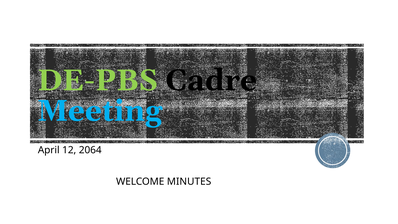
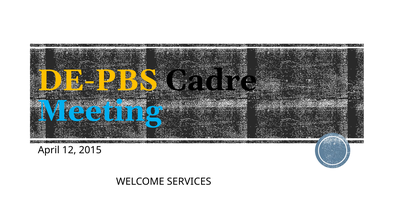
DE-PBS colour: light green -> yellow
2064: 2064 -> 2015
MINUTES: MINUTES -> SERVICES
